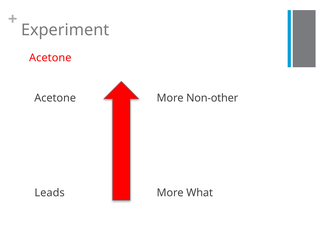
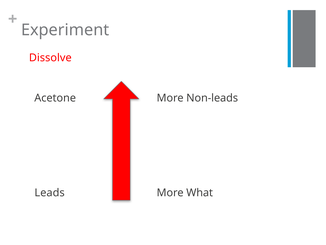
Acetone at (50, 58): Acetone -> Dissolve
Non-other: Non-other -> Non-leads
